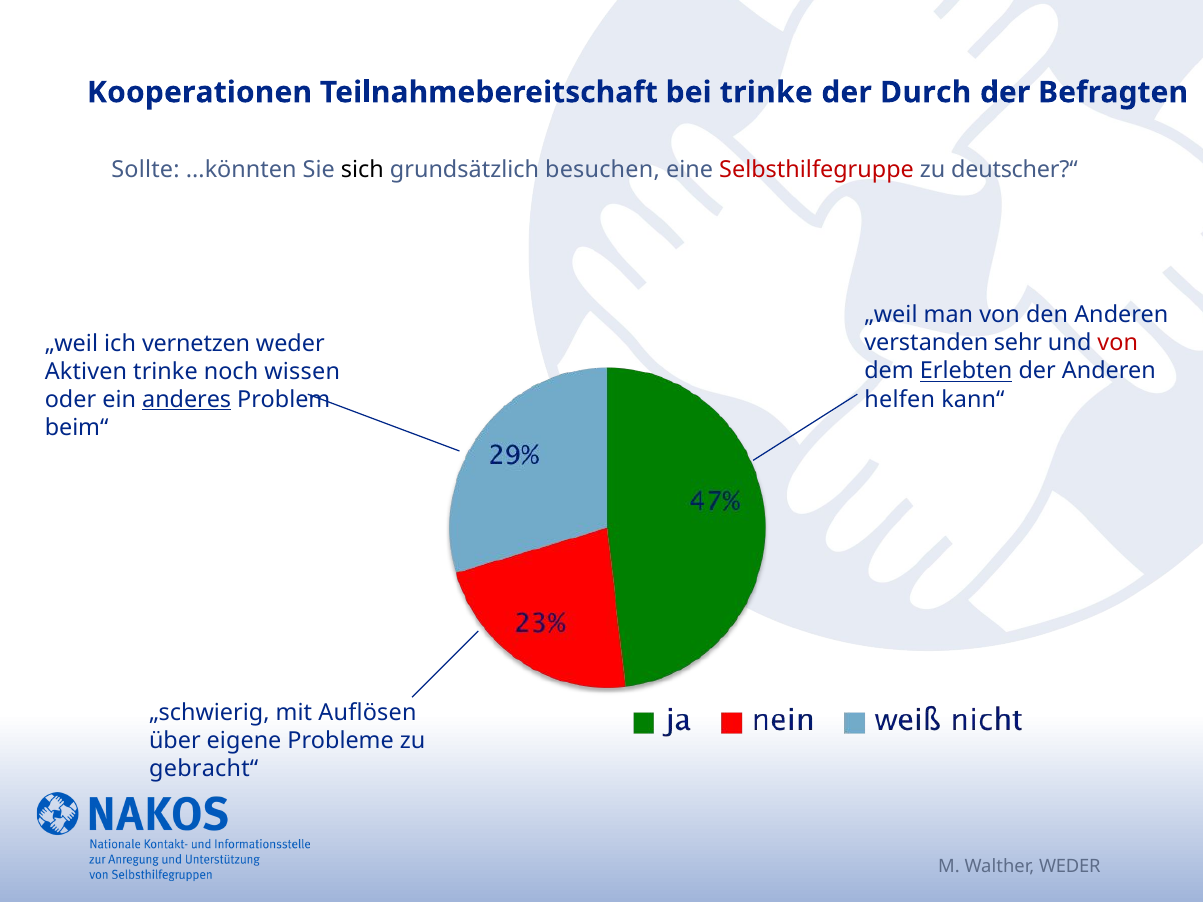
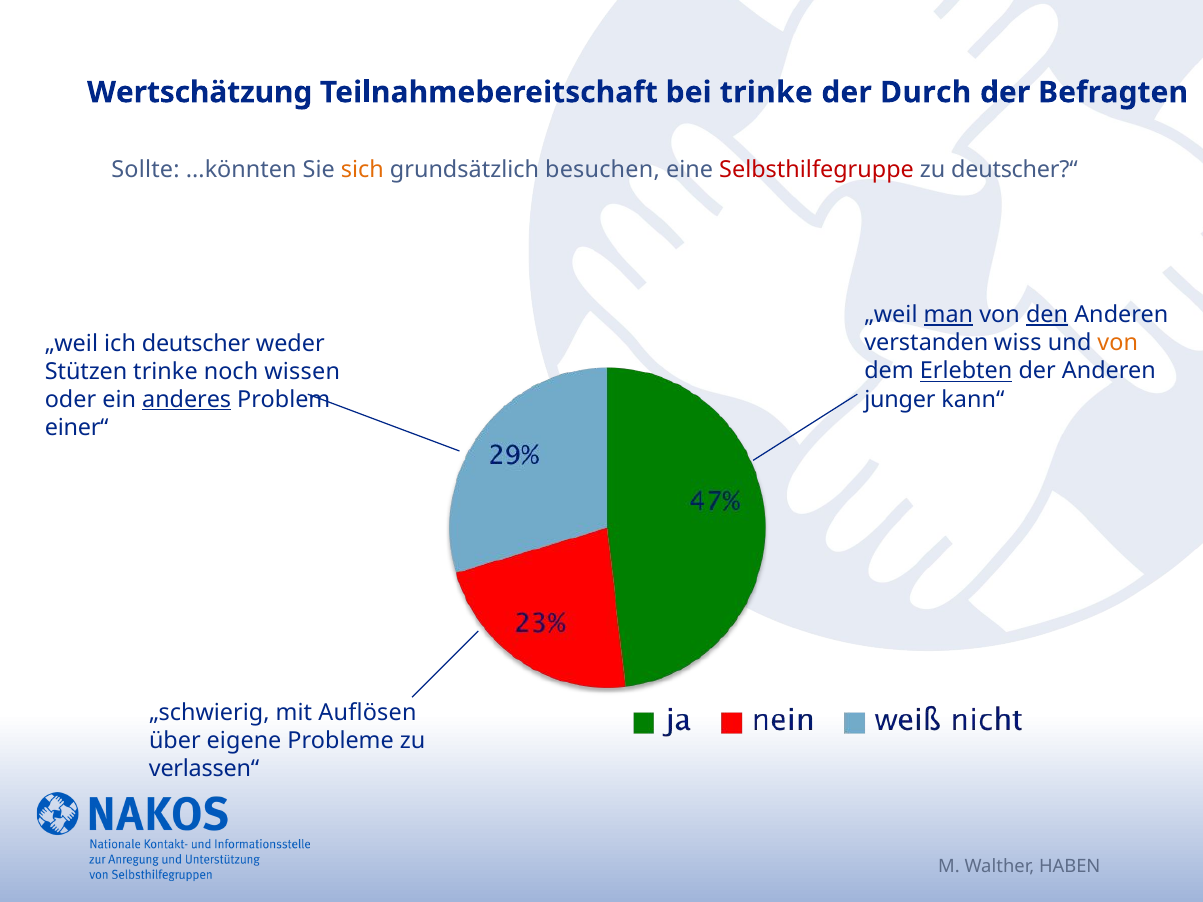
Kooperationen: Kooperationen -> Wertschätzung
sich colour: black -> orange
man underline: none -> present
den underline: none -> present
sehr: sehr -> wiss
von at (1118, 343) colour: red -> orange
vernetzen: vernetzen -> deutscher
Aktiven: Aktiven -> Stützen
helfen: helfen -> junger
beim“: beim“ -> einer“
gebracht“: gebracht“ -> verlassen“
Walther WEDER: WEDER -> HABEN
